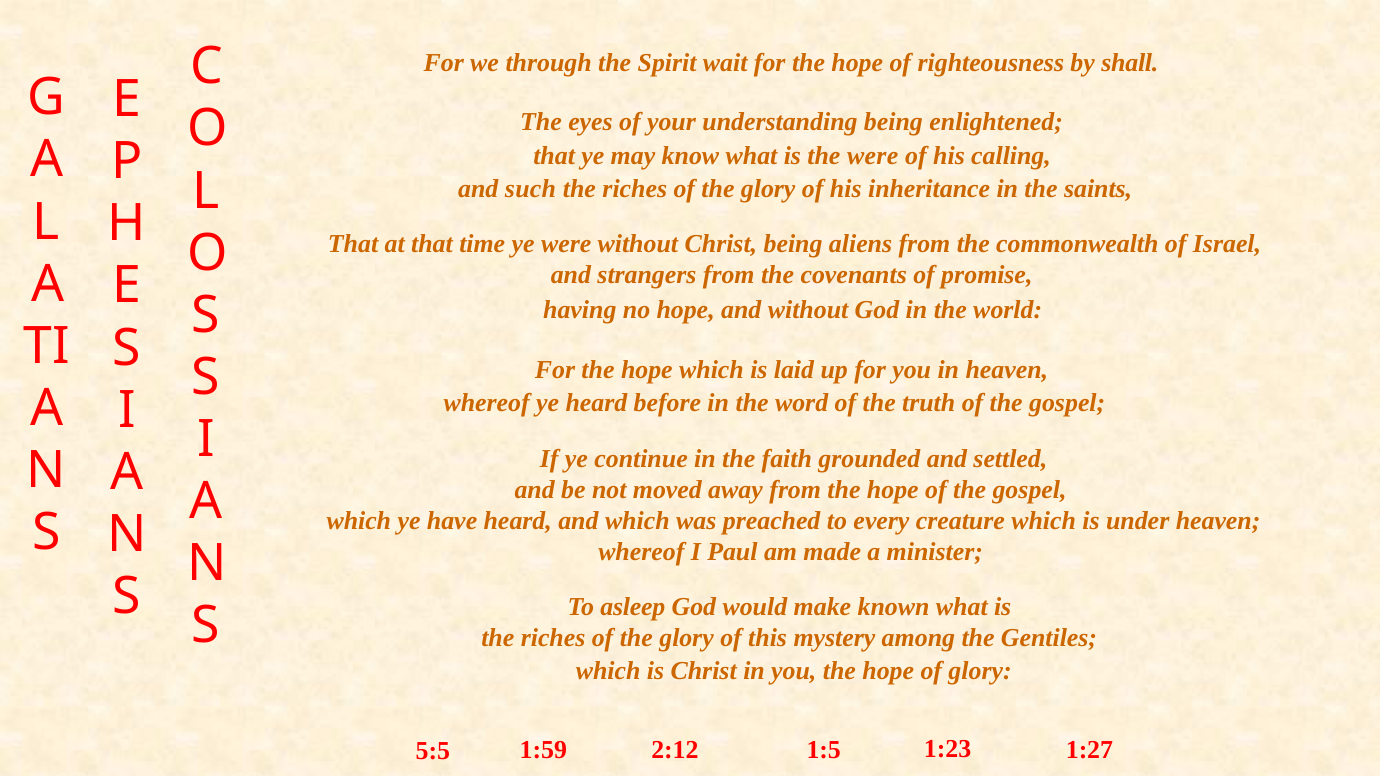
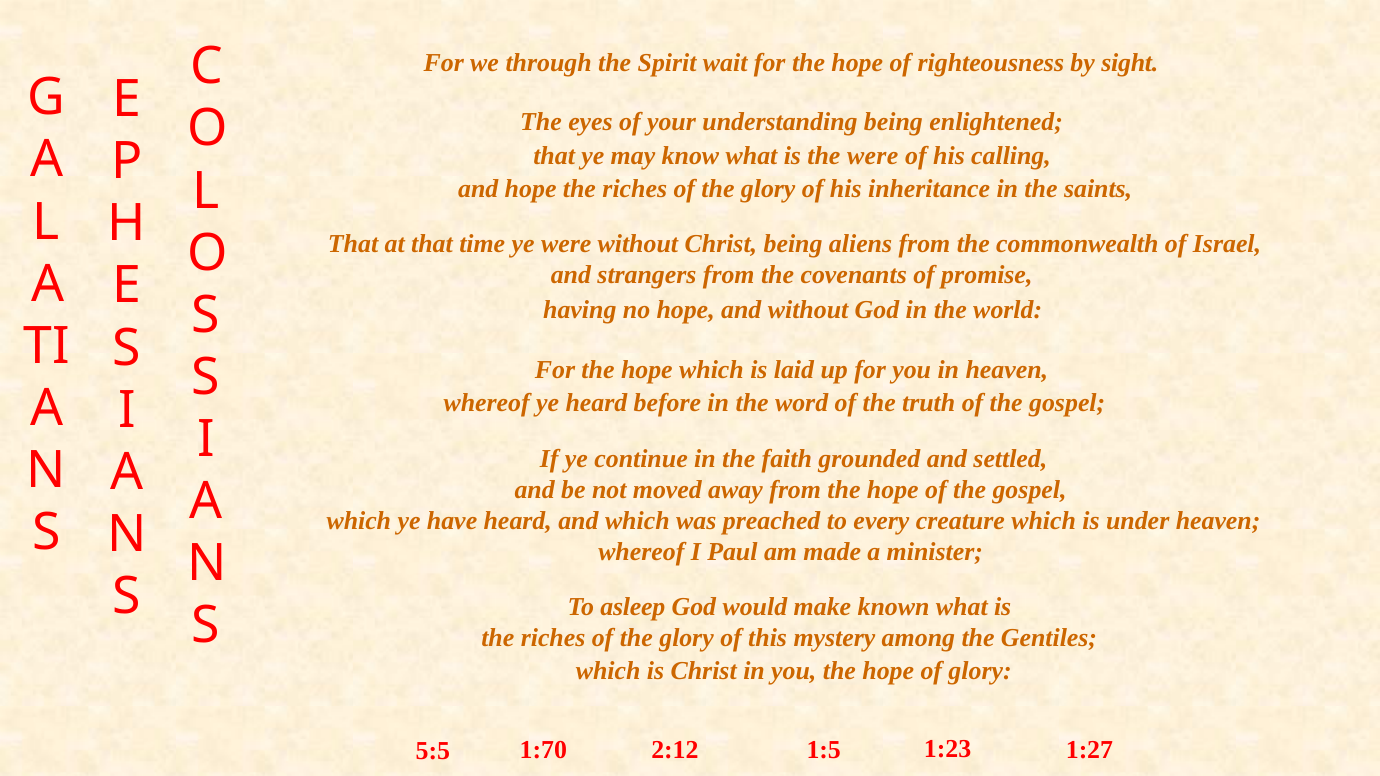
shall: shall -> sight
and such: such -> hope
1:59: 1:59 -> 1:70
